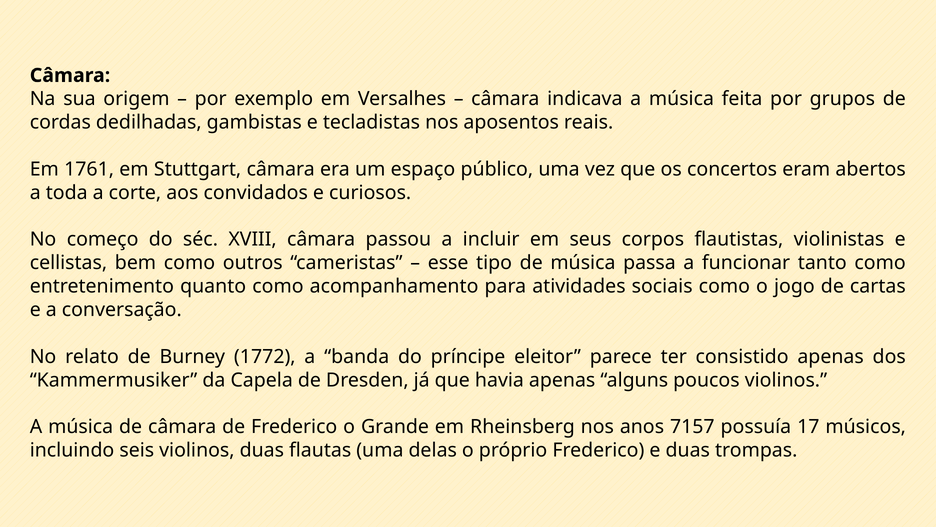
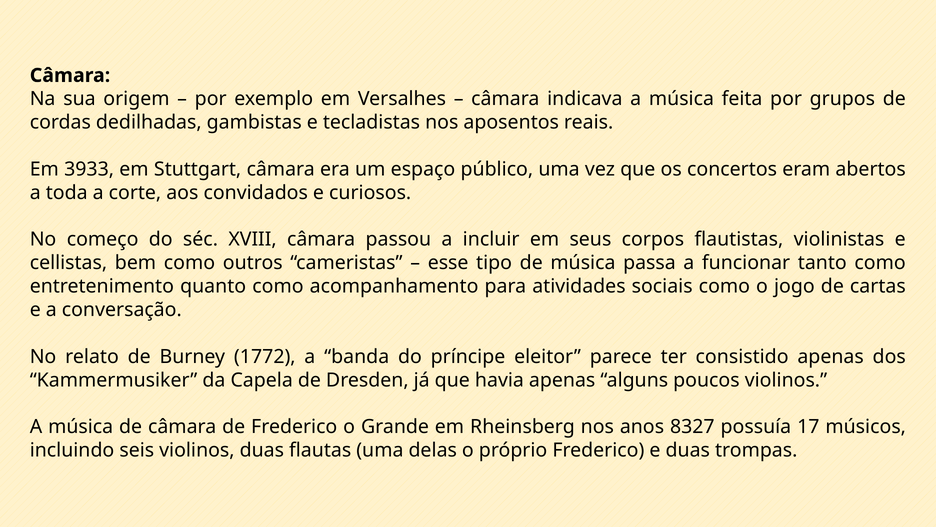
1761: 1761 -> 3933
7157: 7157 -> 8327
